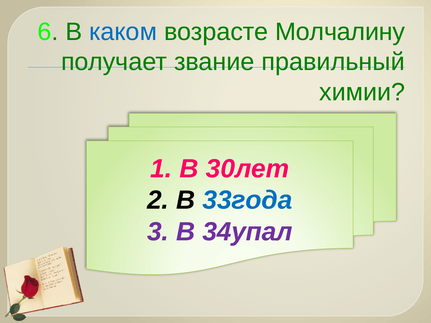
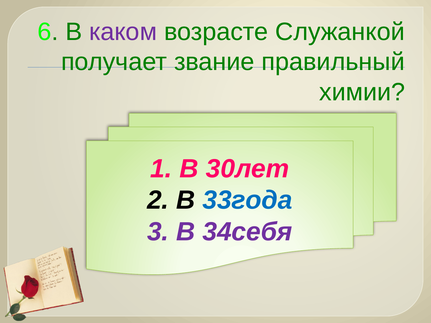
каком colour: blue -> purple
Молчалину: Молчалину -> Служанкой
34упал: 34упал -> 34себя
